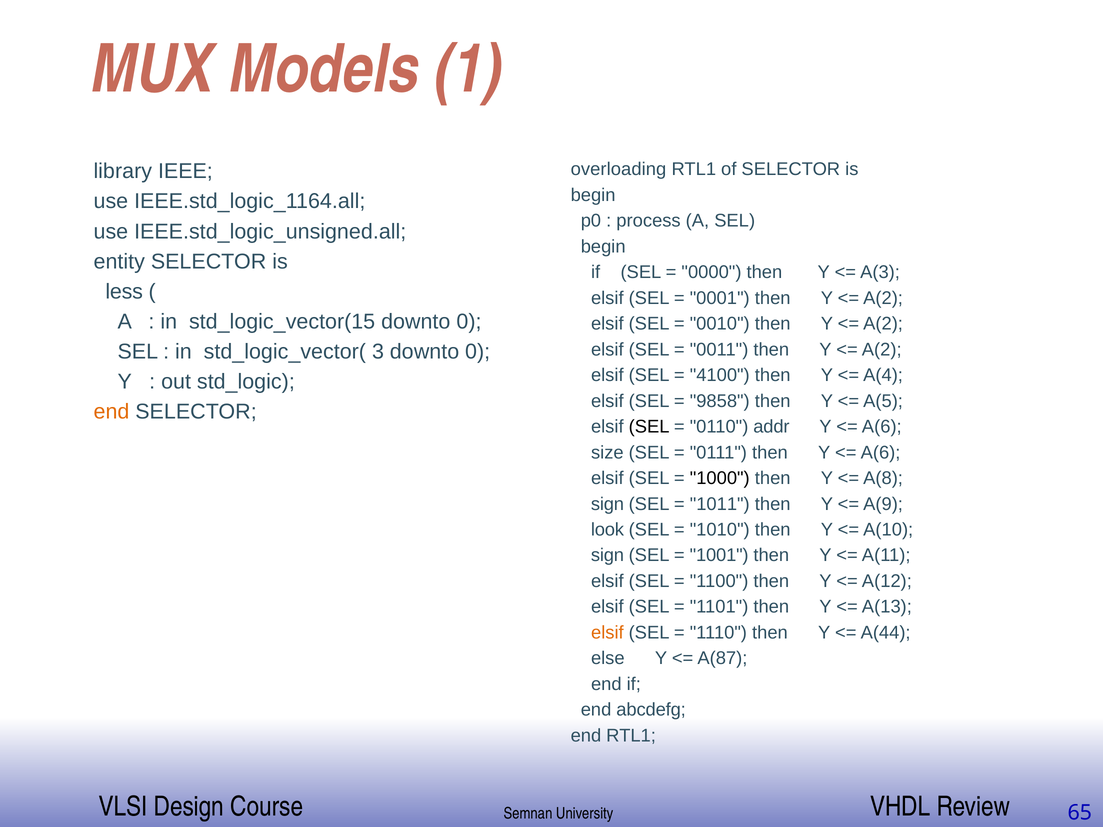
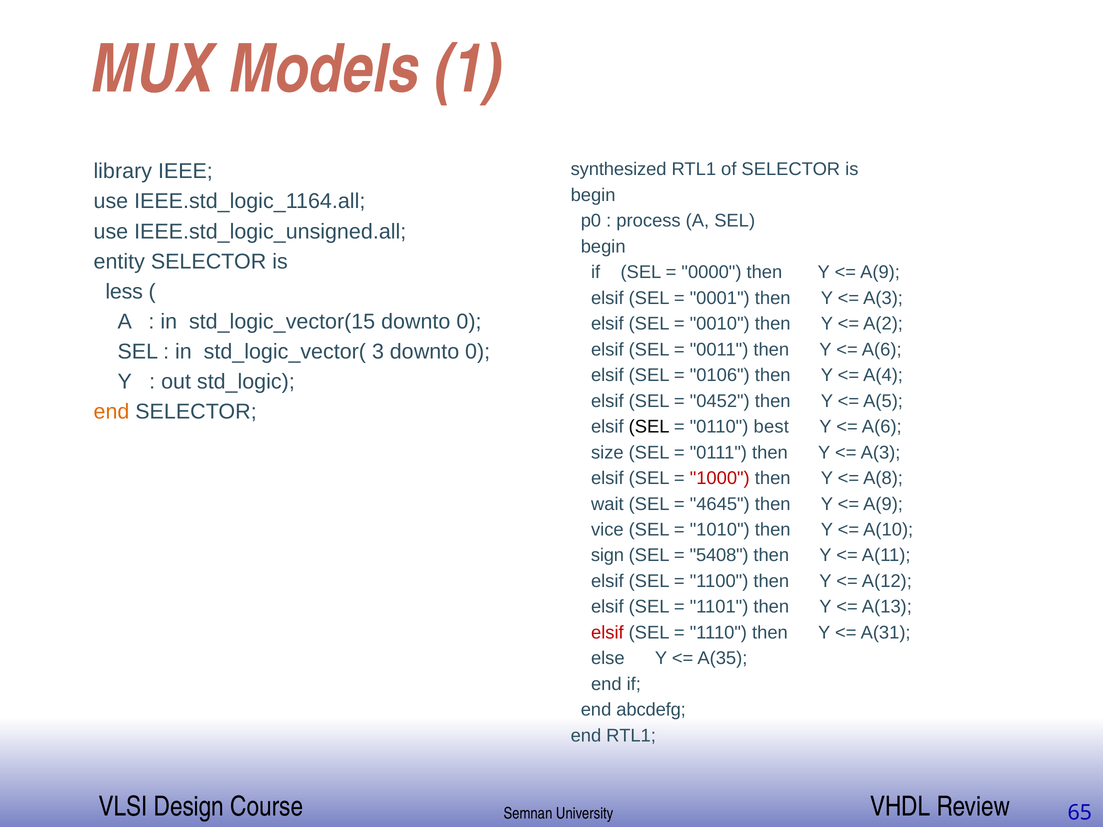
overloading: overloading -> synthesized
A(3 at (880, 272): A(3 -> A(9
A(2 at (883, 298): A(2 -> A(3
A(2 at (882, 350): A(2 -> A(6
4100: 4100 -> 0106
9858: 9858 -> 0452
addr: addr -> best
A(6 at (881, 453): A(6 -> A(3
1000 colour: black -> red
sign at (607, 504): sign -> wait
1011: 1011 -> 4645
look: look -> vice
1001: 1001 -> 5408
elsif at (607, 633) colour: orange -> red
A(44: A(44 -> A(31
A(87: A(87 -> A(35
